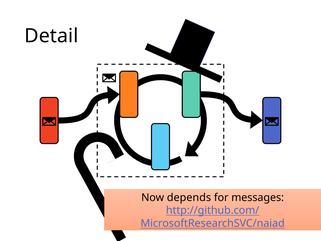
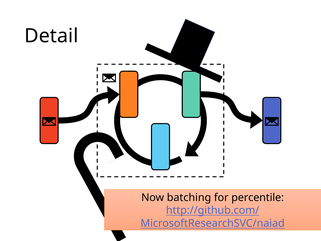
depends: depends -> batching
messages: messages -> percentile
